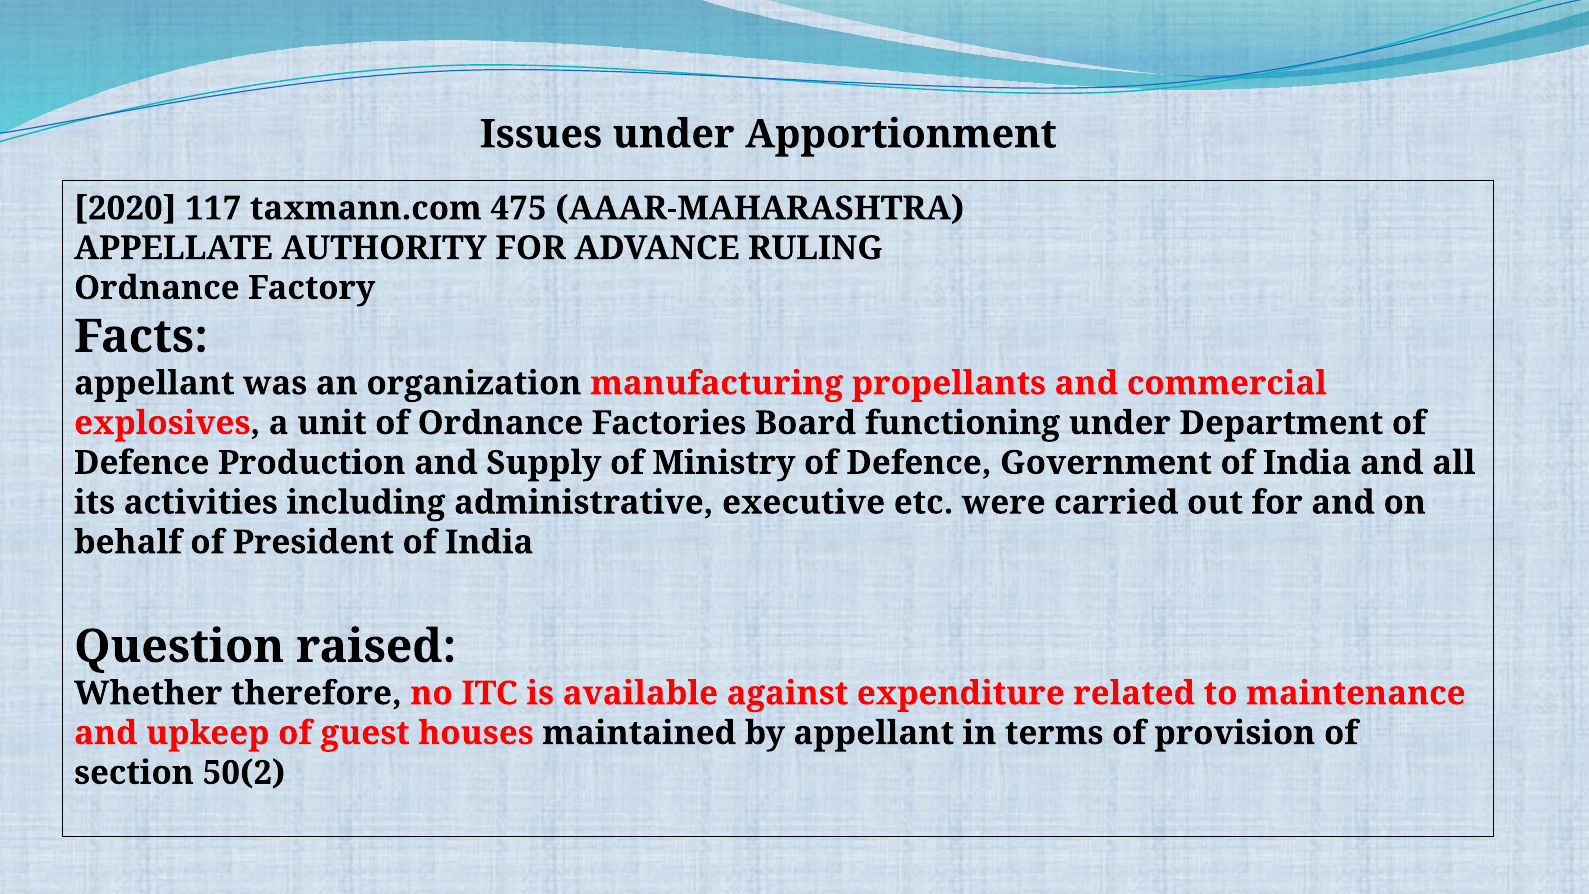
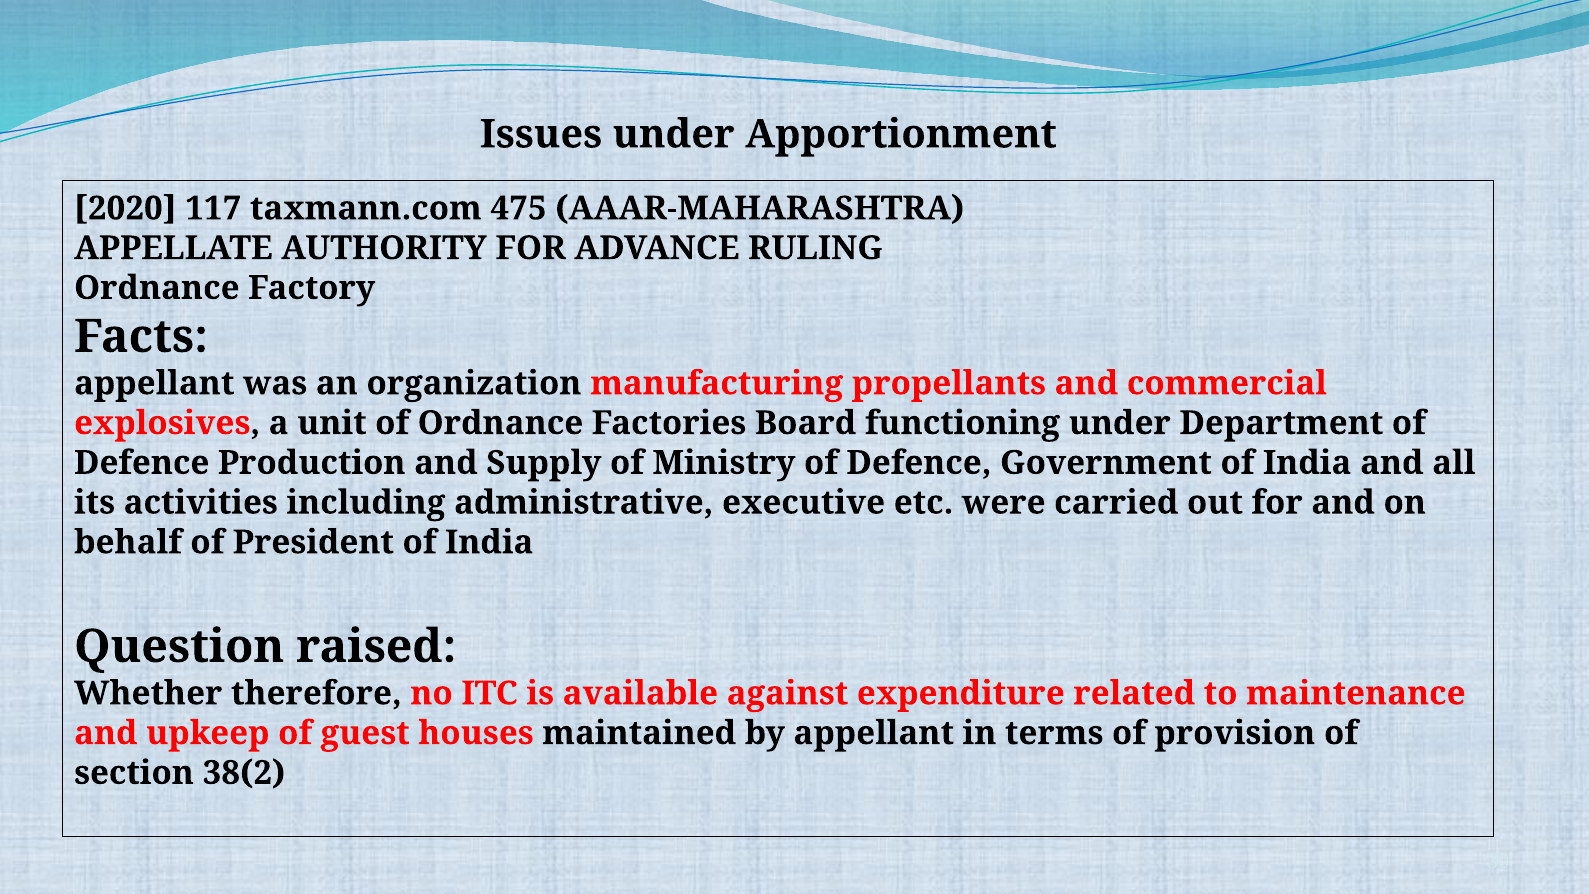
50(2: 50(2 -> 38(2
